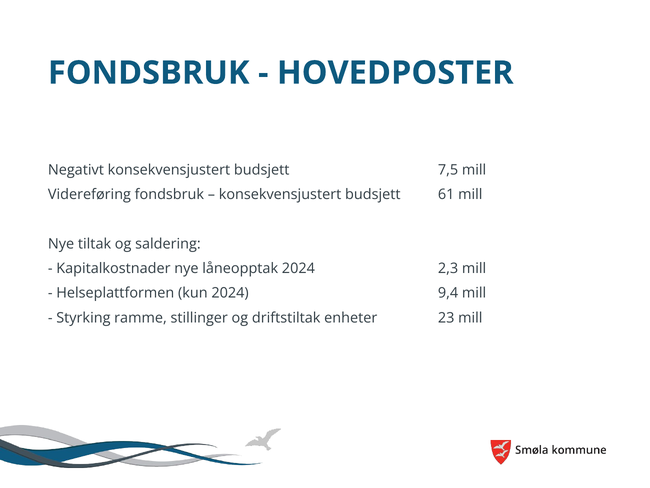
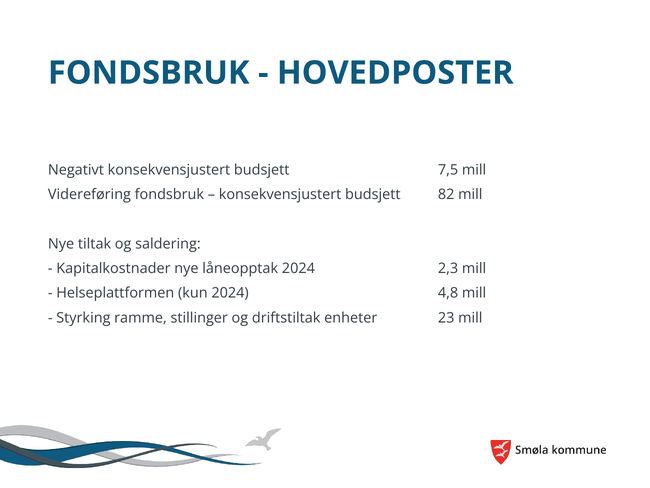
61: 61 -> 82
9,4: 9,4 -> 4,8
